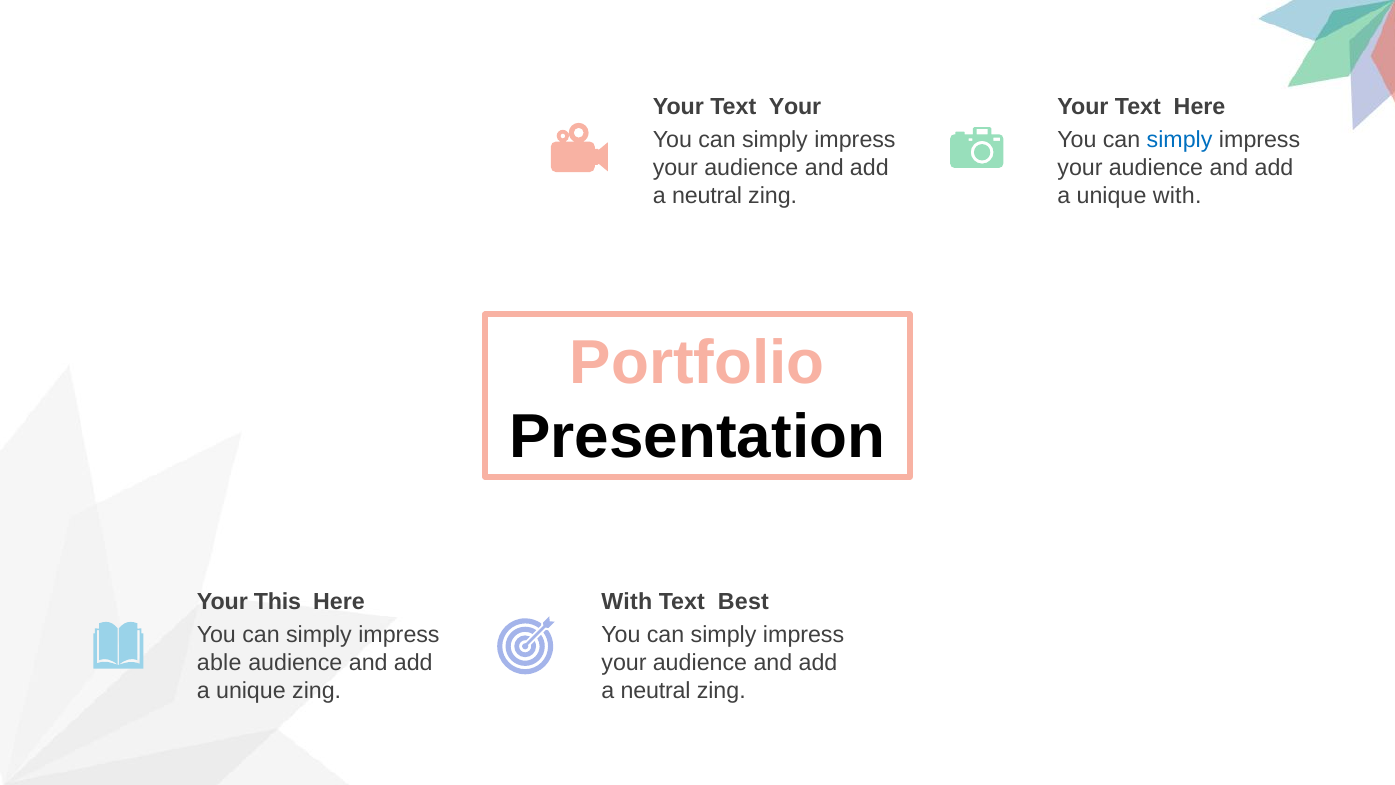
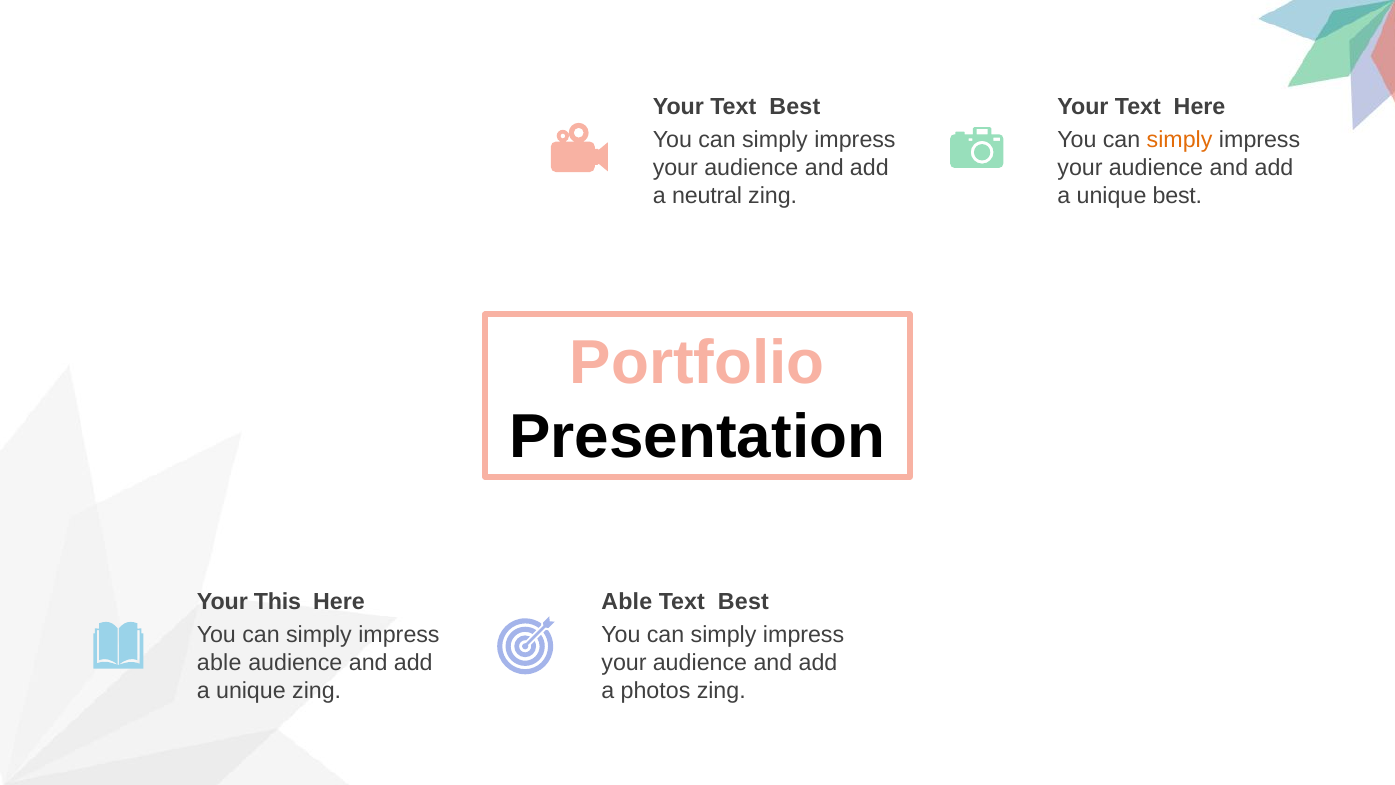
Your Text Your: Your -> Best
simply at (1180, 140) colour: blue -> orange
unique with: with -> best
With at (627, 602): With -> Able
neutral at (656, 690): neutral -> photos
